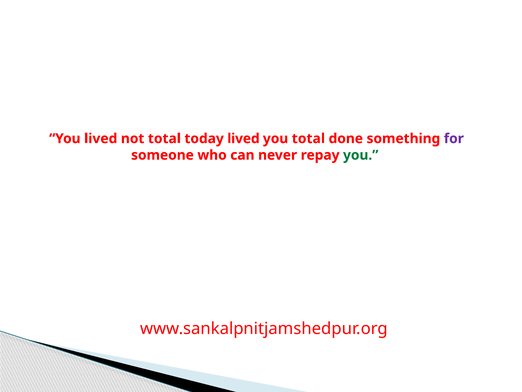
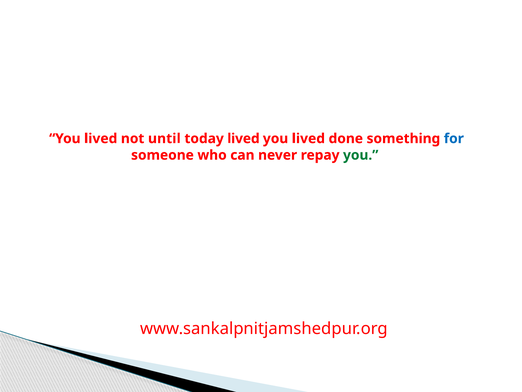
not total: total -> until
total at (308, 138): total -> lived
for colour: purple -> blue
